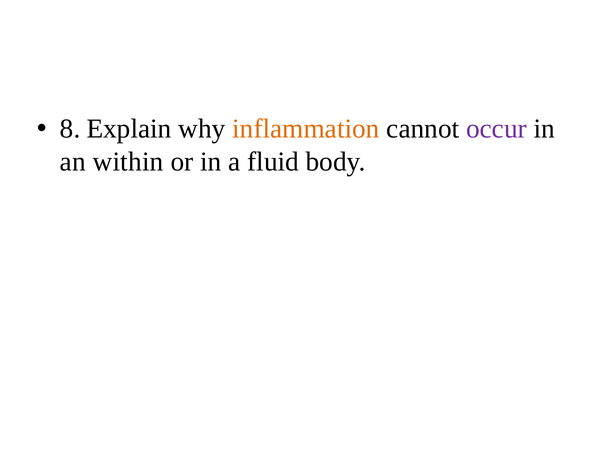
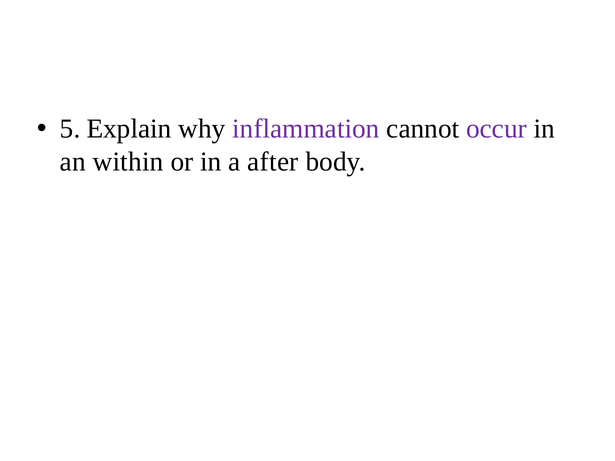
8: 8 -> 5
inflammation colour: orange -> purple
fluid: fluid -> after
